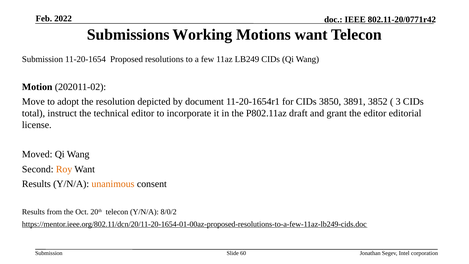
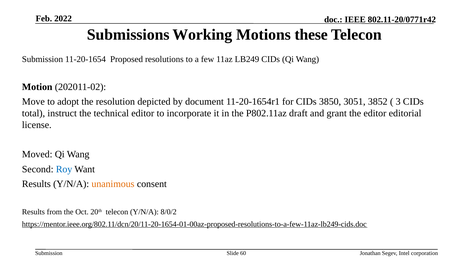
Motions want: want -> these
3891: 3891 -> 3051
Roy colour: orange -> blue
